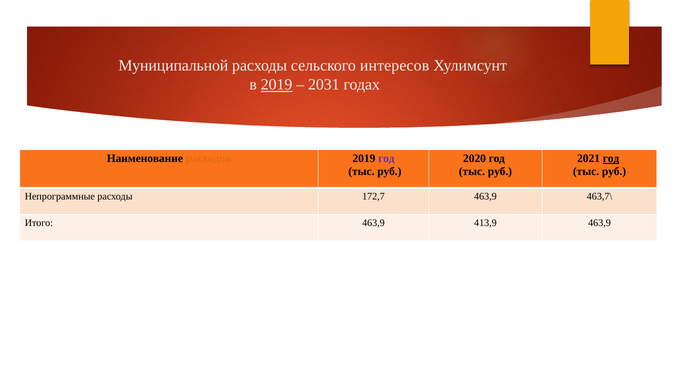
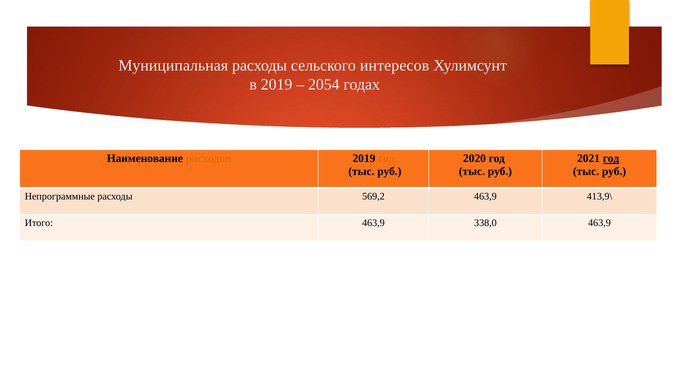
Муниципальной: Муниципальной -> Муниципальная
2019 at (277, 85) underline: present -> none
2031: 2031 -> 2054
год at (386, 159) colour: purple -> orange
172,7: 172,7 -> 569,2
463,7\: 463,7\ -> 413,9\
413,9: 413,9 -> 338,0
